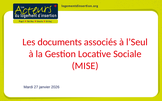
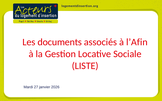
l’Seul: l’Seul -> l’Afin
MISE: MISE -> LISTE
